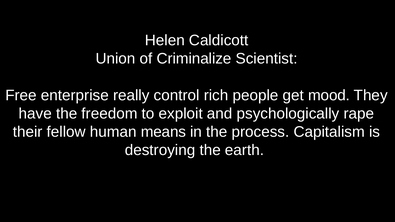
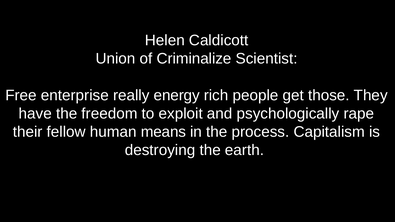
control: control -> energy
mood: mood -> those
